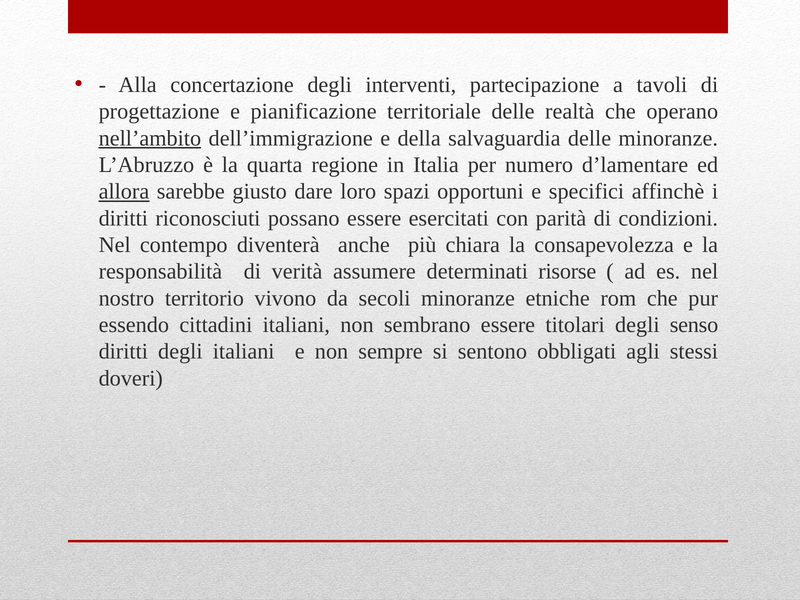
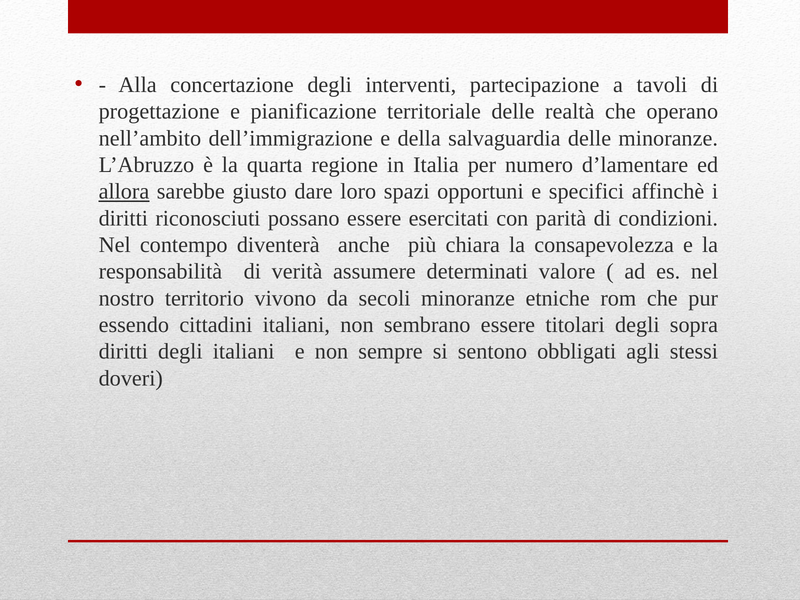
nell’ambito underline: present -> none
risorse: risorse -> valore
senso: senso -> sopra
